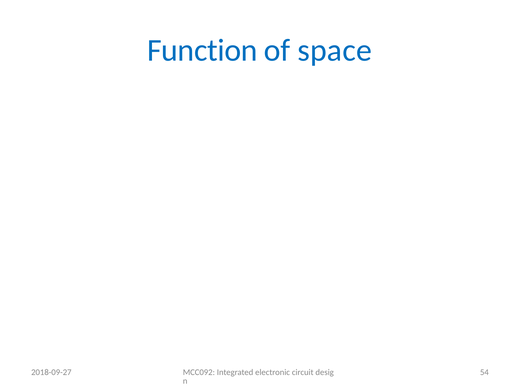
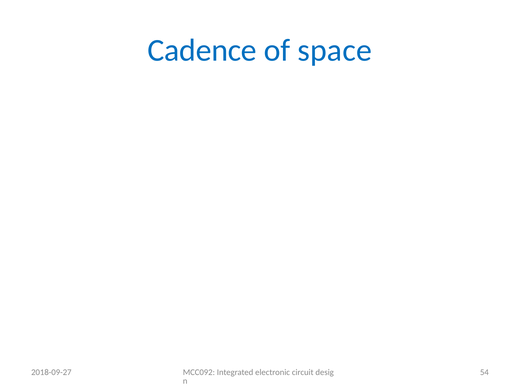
Function: Function -> Cadence
